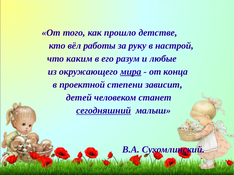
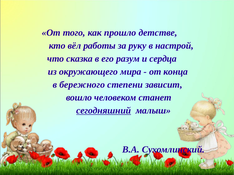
каким: каким -> сказка
любые: любые -> сердца
мира underline: present -> none
проектной: проектной -> бережного
детей: детей -> вошло
